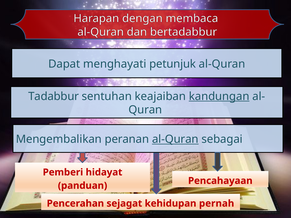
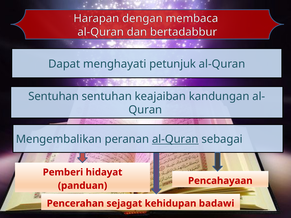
Tadabbur at (54, 96): Tadabbur -> Sentuhan
kandungan underline: present -> none
pernah: pernah -> badawi
